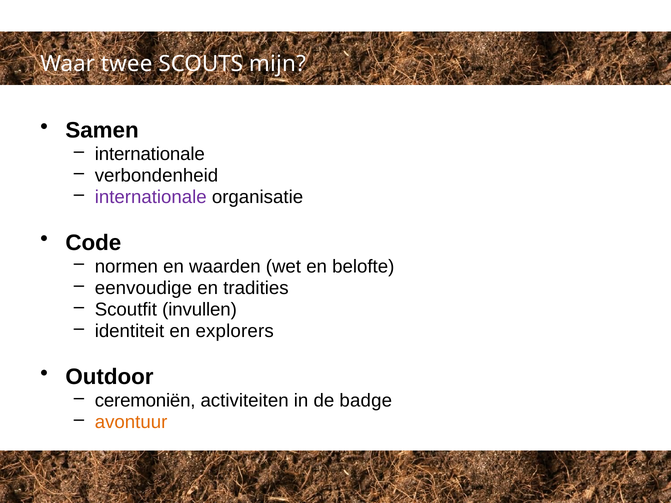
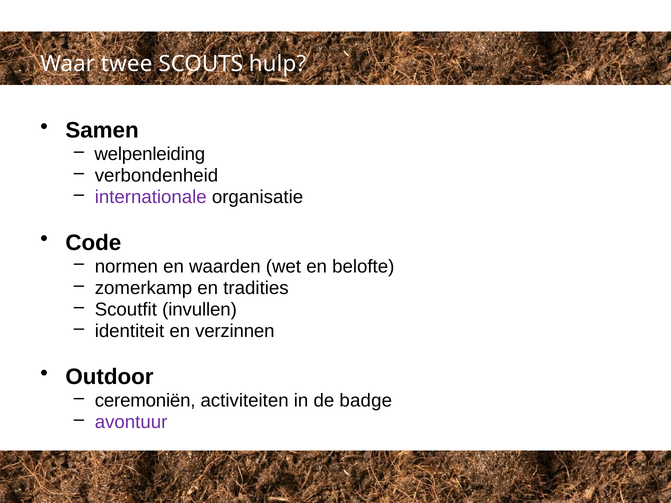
mijn: mijn -> hulp
internationale at (150, 154): internationale -> welpenleiding
eenvoudige: eenvoudige -> zomerkamp
explorers: explorers -> verzinnen
avontuur colour: orange -> purple
